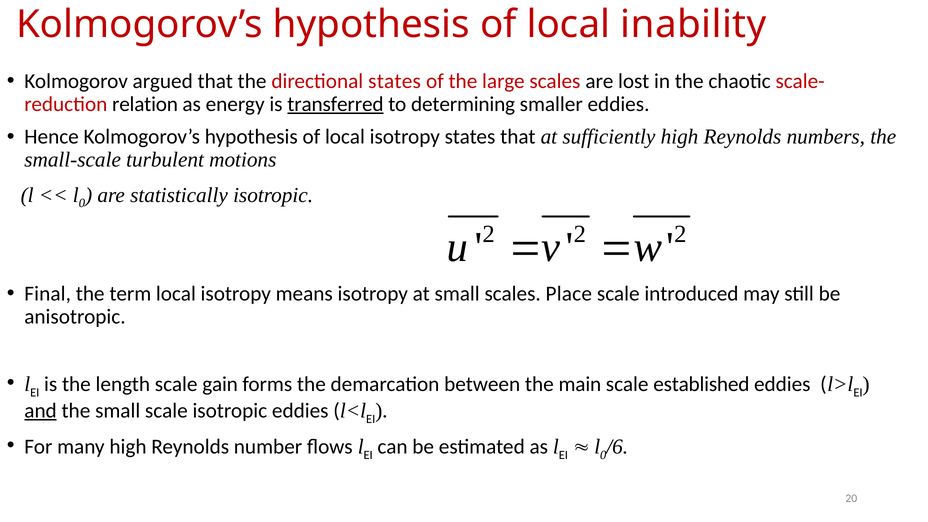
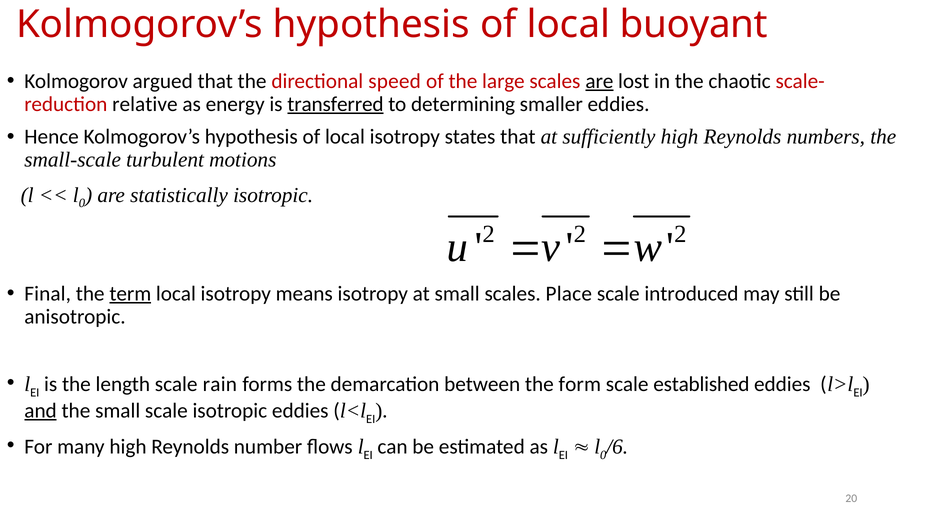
inability: inability -> buoyant
directional states: states -> speed
are at (599, 81) underline: none -> present
relation: relation -> relative
term underline: none -> present
gain: gain -> rain
main: main -> form
